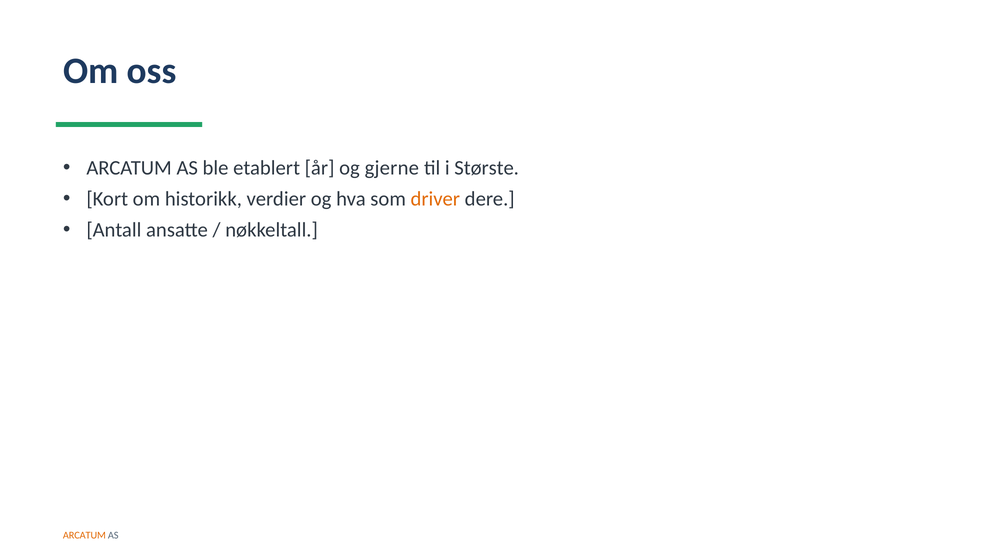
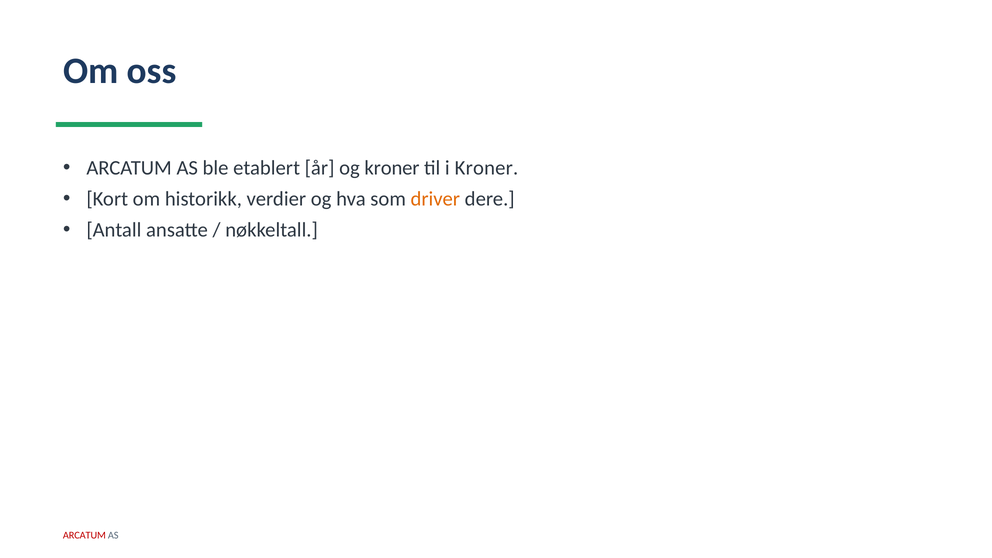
og gjerne: gjerne -> kroner
i Største: Største -> Kroner
ARCATUM at (84, 535) colour: orange -> red
